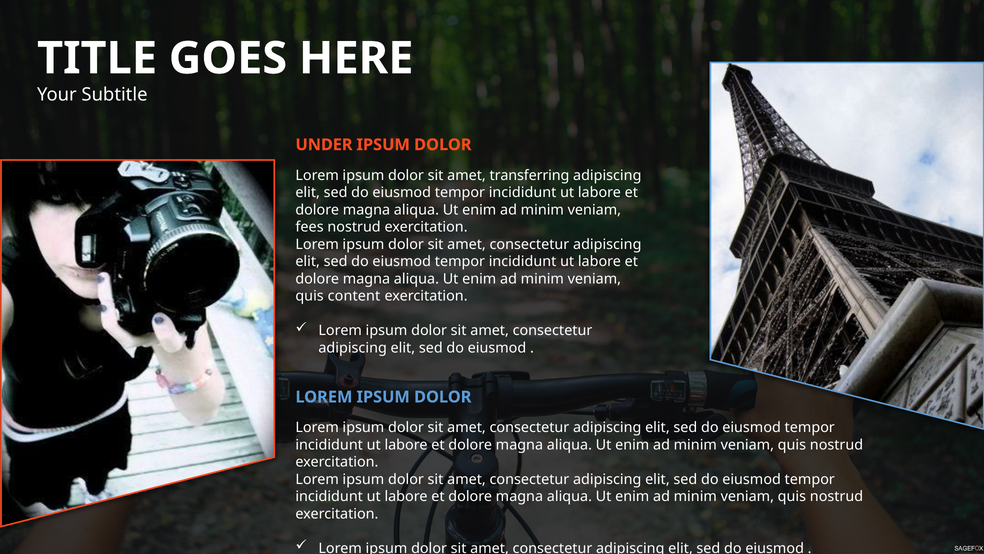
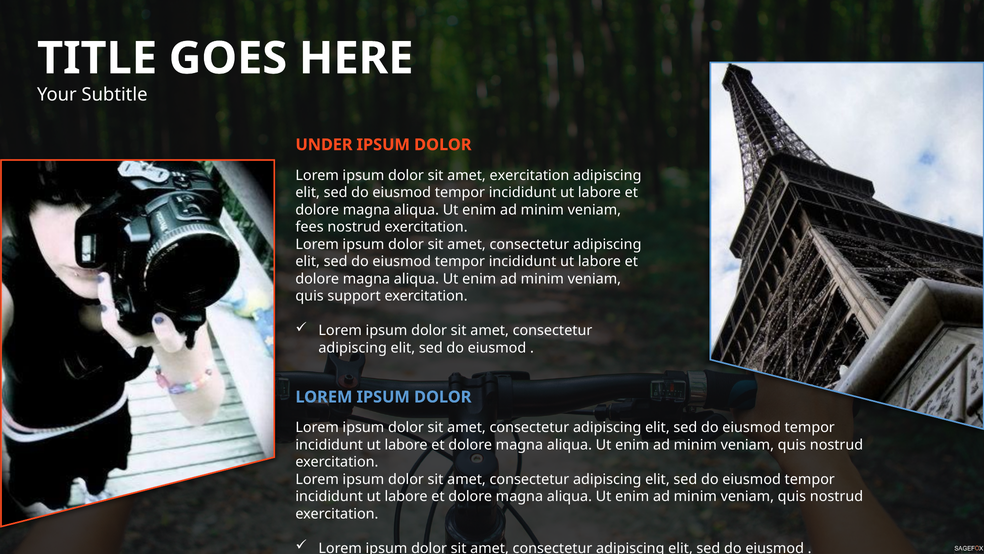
amet transferring: transferring -> exercitation
content: content -> support
